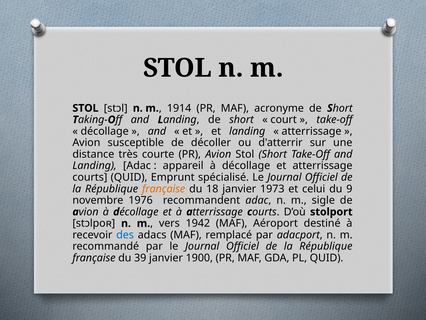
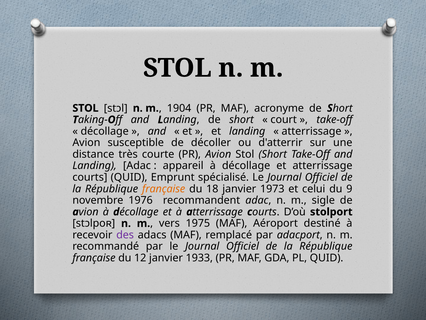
1914: 1914 -> 1904
1942: 1942 -> 1975
des colour: blue -> purple
39: 39 -> 12
1900: 1900 -> 1933
